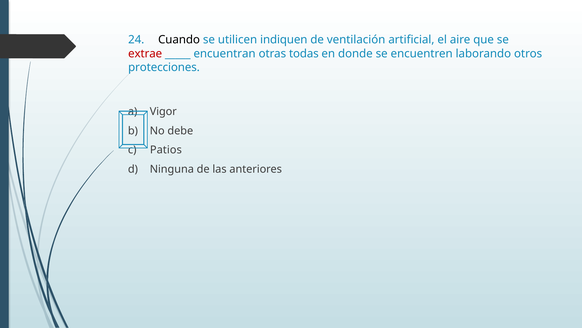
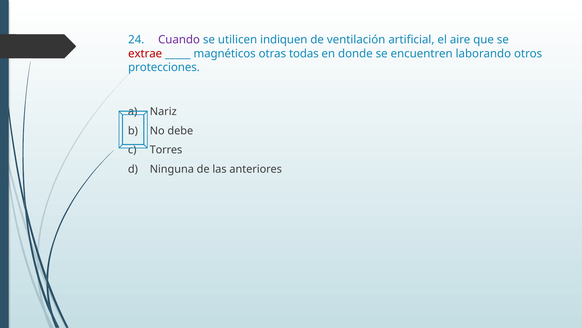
Cuando colour: black -> purple
encuentran: encuentran -> magnéticos
Vigor: Vigor -> Nariz
Patios: Patios -> Torres
